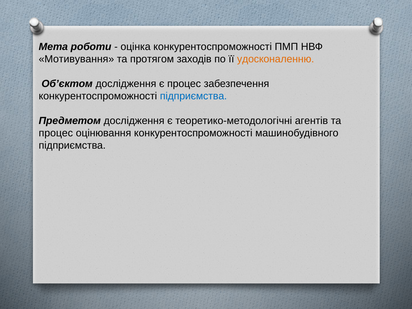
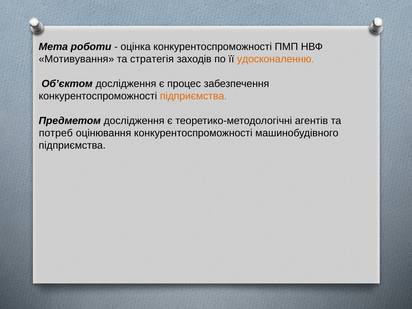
протягом: протягом -> стратегія
підприємства at (193, 96) colour: blue -> orange
процес at (56, 133): процес -> потреб
